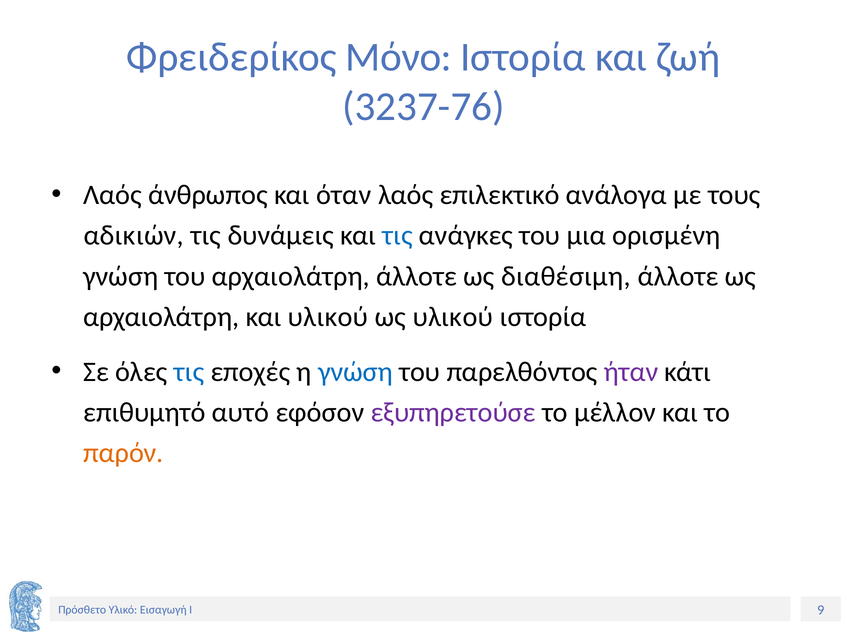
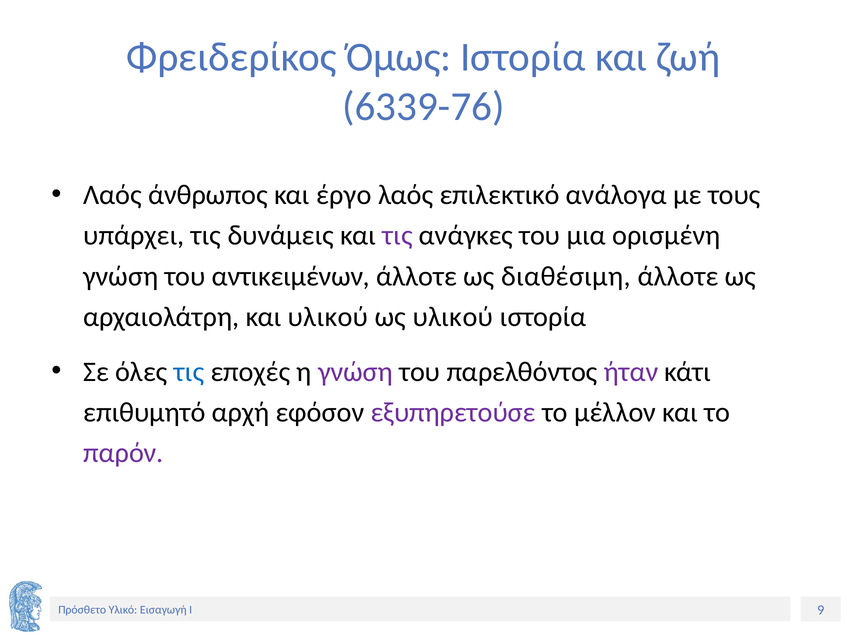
Μόνο: Μόνο -> Όμως
3237-76: 3237-76 -> 6339-76
όταν: όταν -> έργο
αδικιών: αδικιών -> υπάρχει
τις at (397, 236) colour: blue -> purple
του αρχαιολάτρη: αρχαιολάτρη -> αντικειμένων
γνώση at (356, 372) colour: blue -> purple
αυτό: αυτό -> αρχή
παρόν colour: orange -> purple
